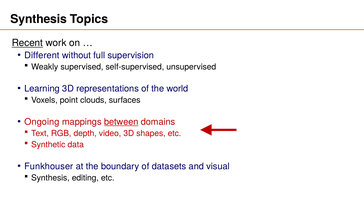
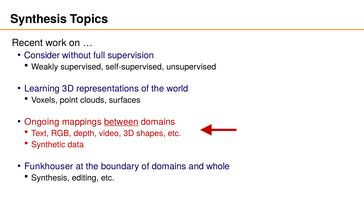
Recent underline: present -> none
Different: Different -> Consider
of datasets: datasets -> domains
visual: visual -> whole
